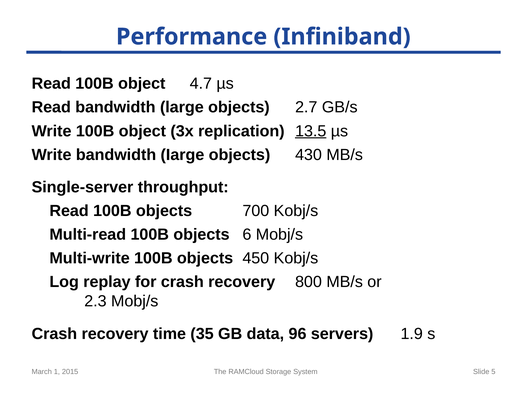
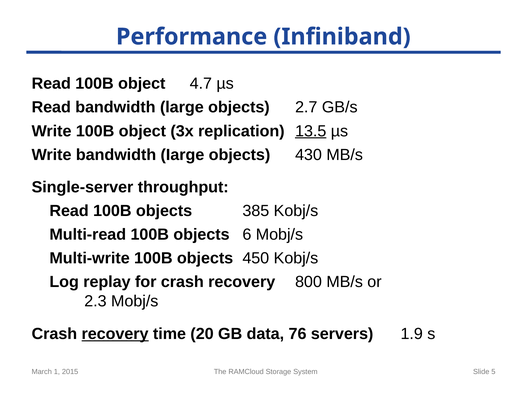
700: 700 -> 385
recovery at (115, 334) underline: none -> present
35: 35 -> 20
96: 96 -> 76
